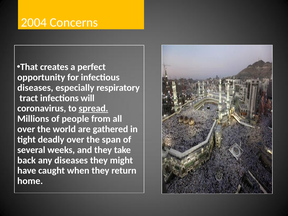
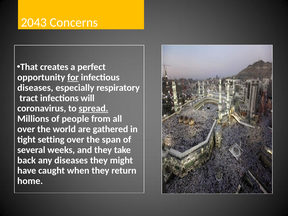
2004: 2004 -> 2043
for underline: none -> present
deadly: deadly -> setting
